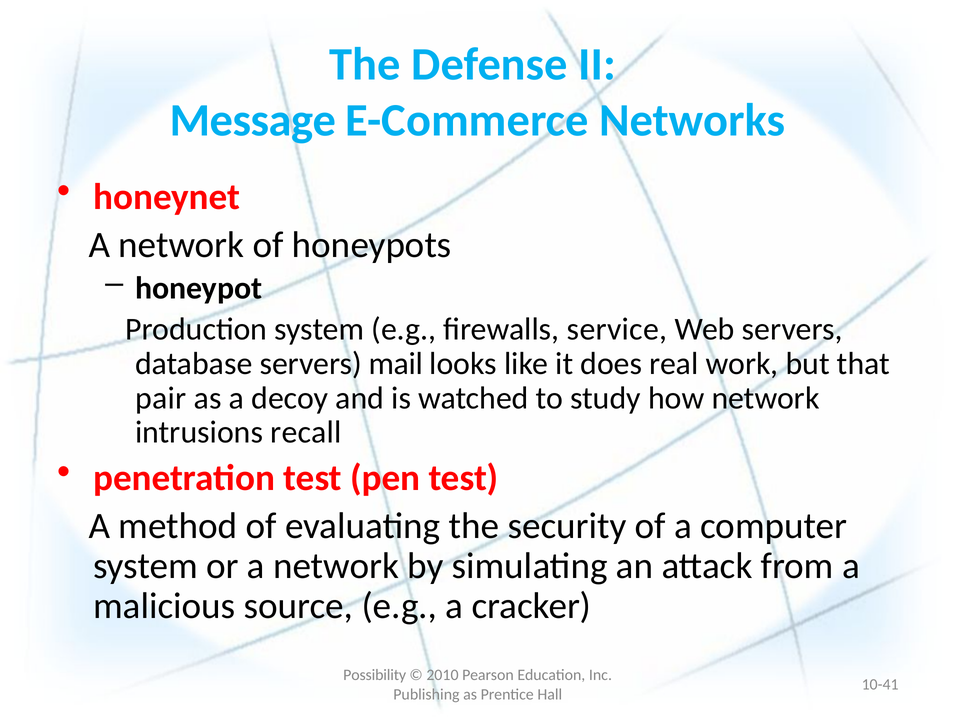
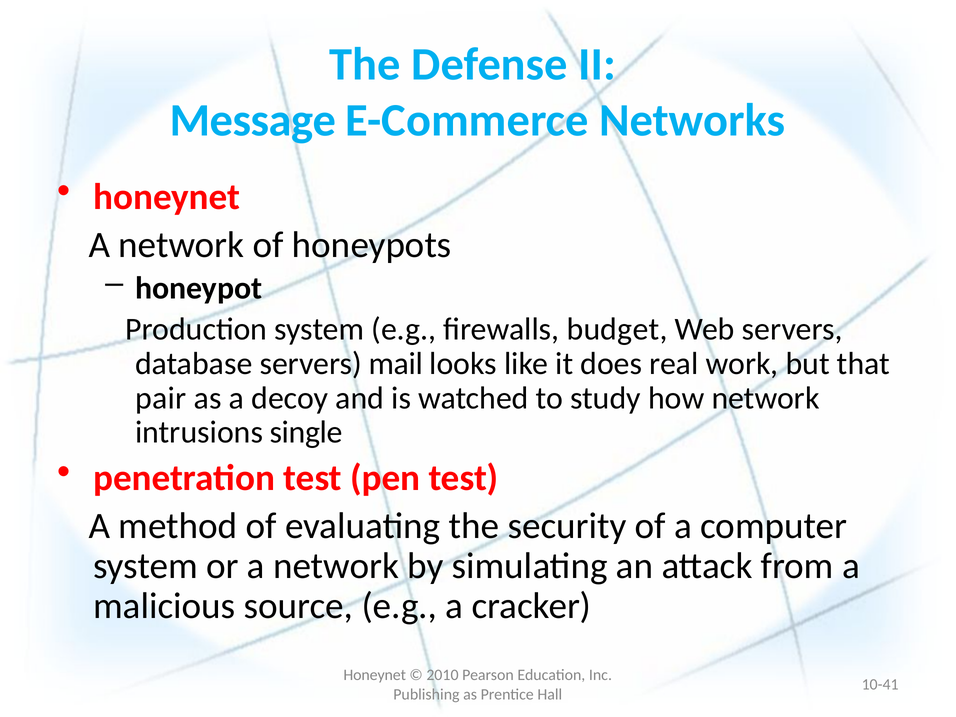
service: service -> budget
recall: recall -> single
Possibility at (375, 675): Possibility -> Honeynet
